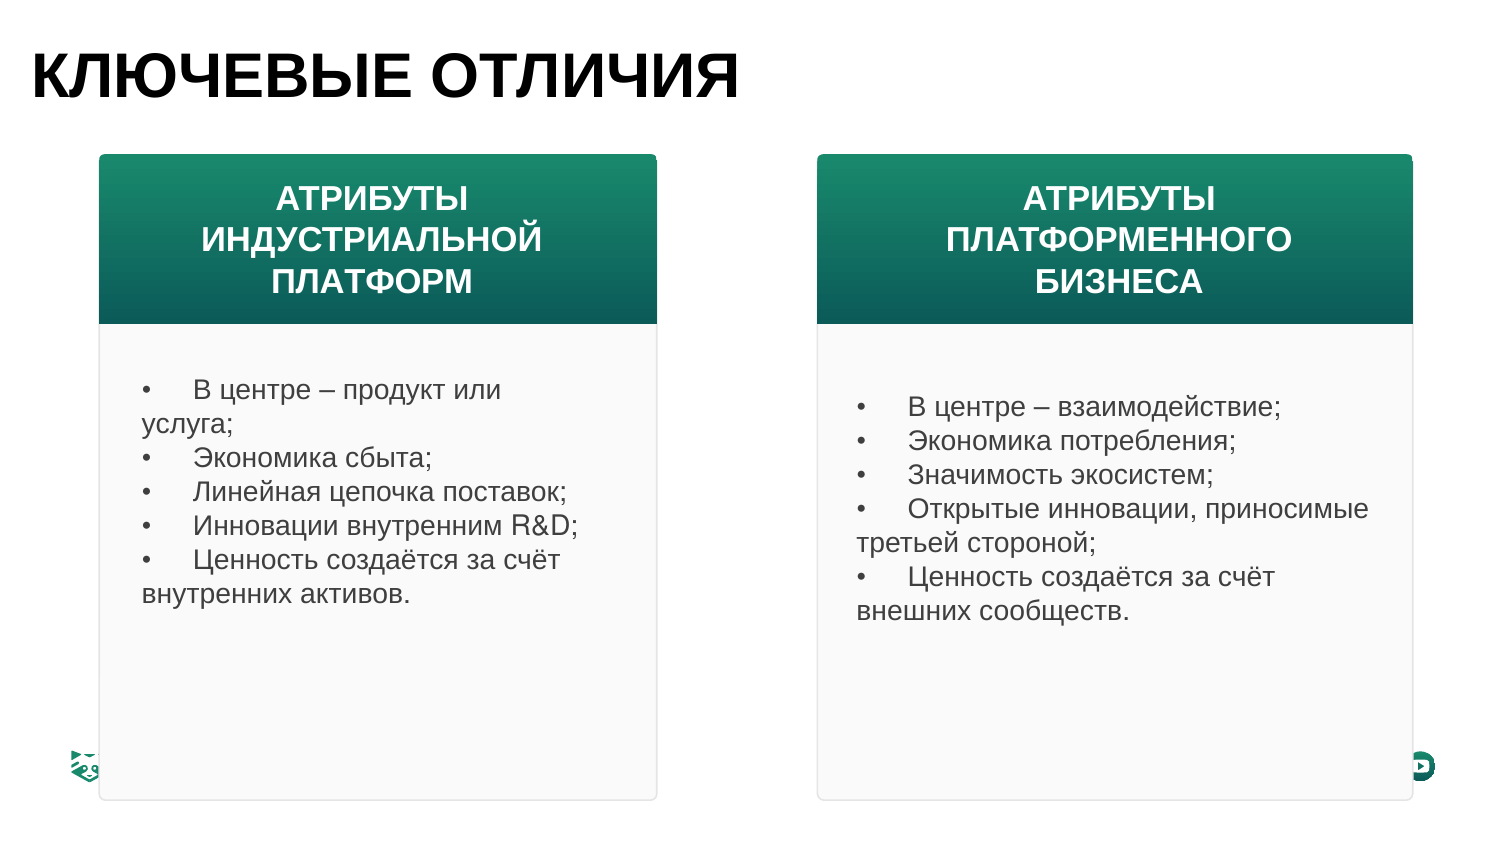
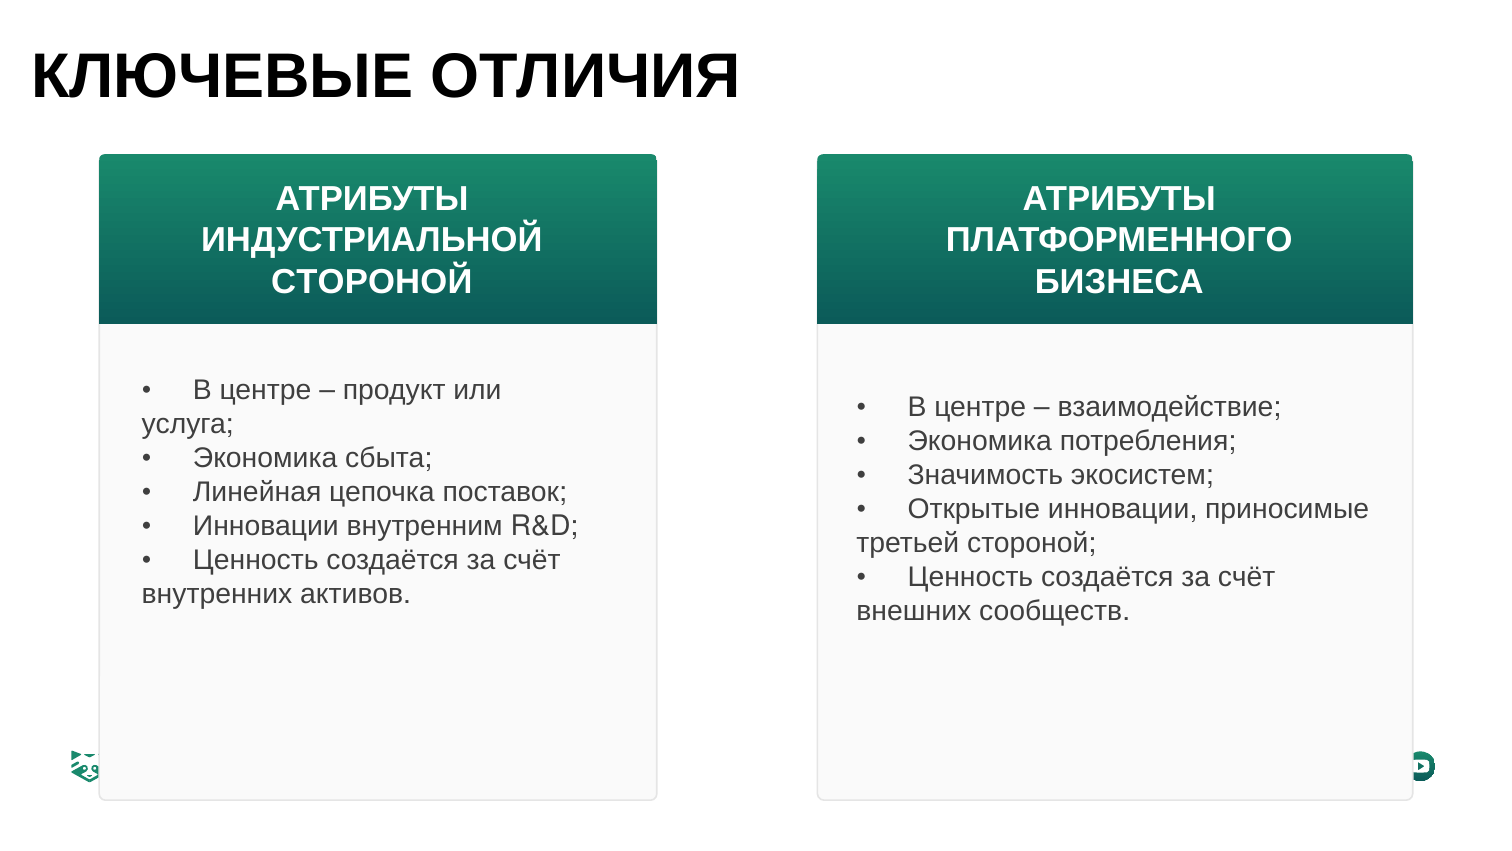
ПЛАТФОРМ at (372, 282): ПЛАТФОРМ -> СТОРОНОЙ
